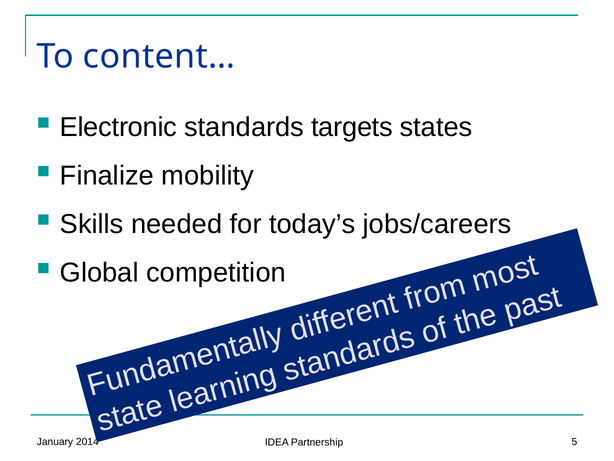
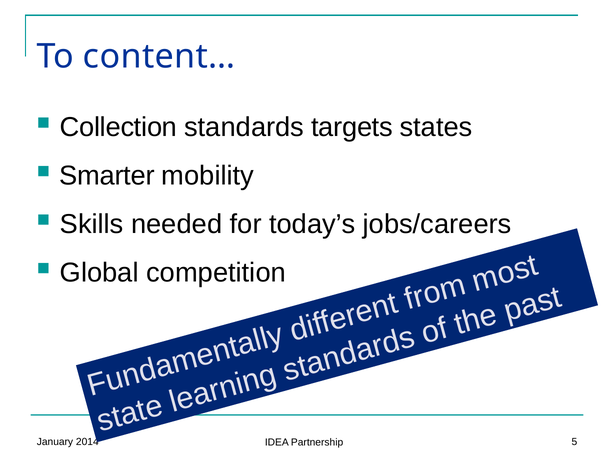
Electronic: Electronic -> Collection
Finalize: Finalize -> Smarter
